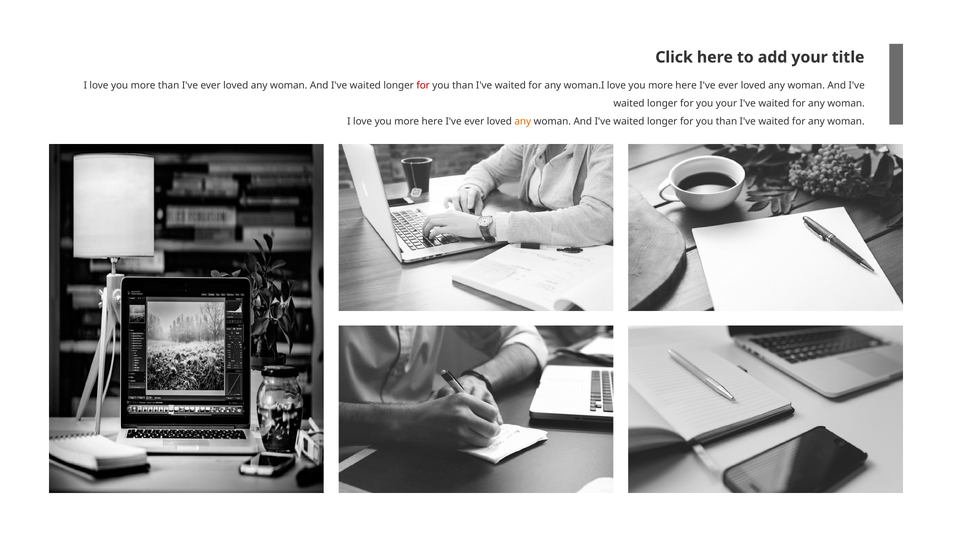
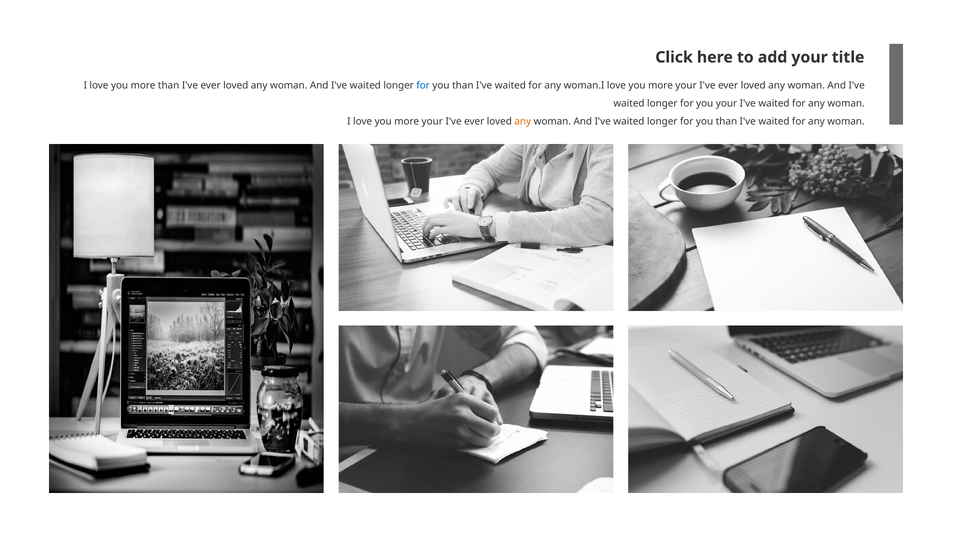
for at (423, 86) colour: red -> blue
here at (686, 86): here -> your
here at (432, 121): here -> your
